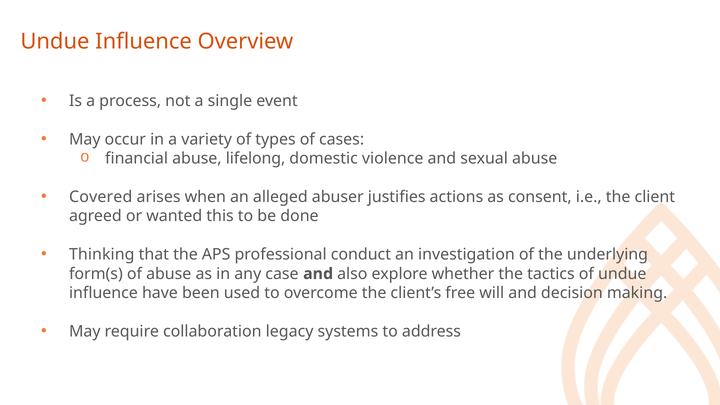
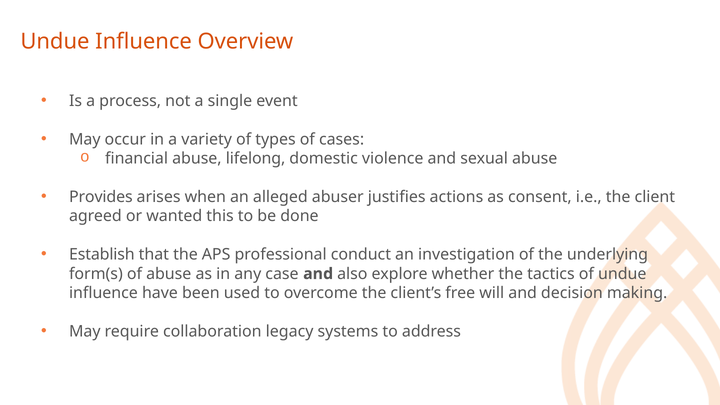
Covered: Covered -> Provides
Thinking: Thinking -> Establish
